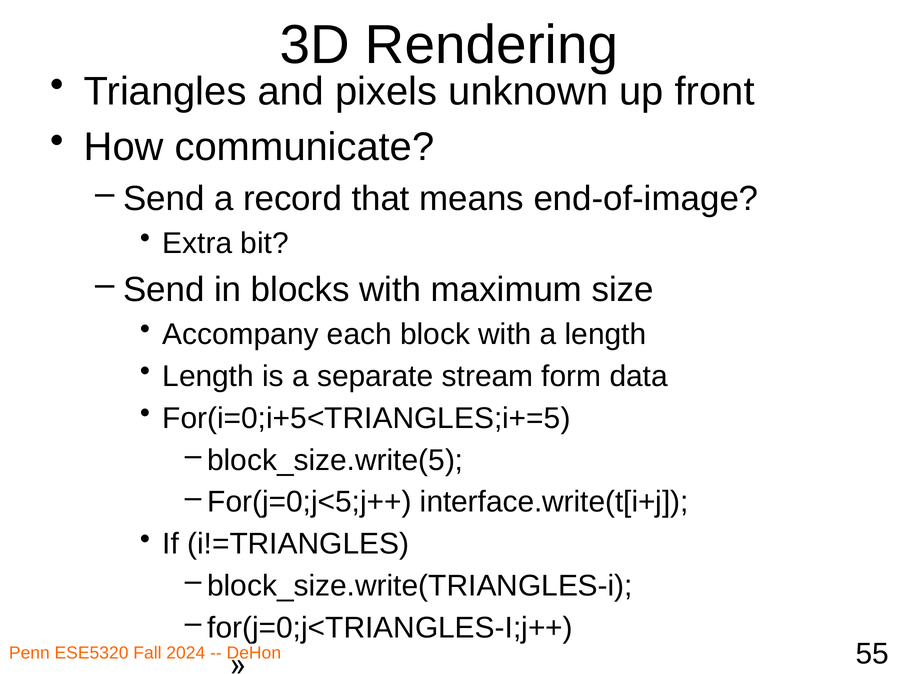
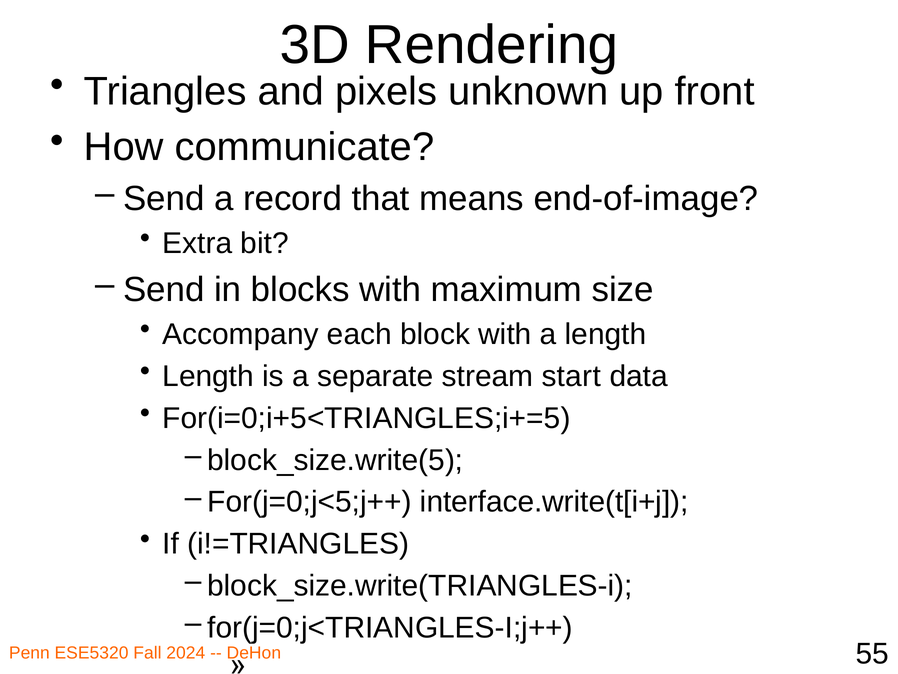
form: form -> start
